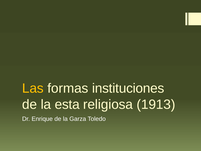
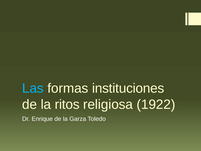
Las colour: yellow -> light blue
esta: esta -> ritos
1913: 1913 -> 1922
